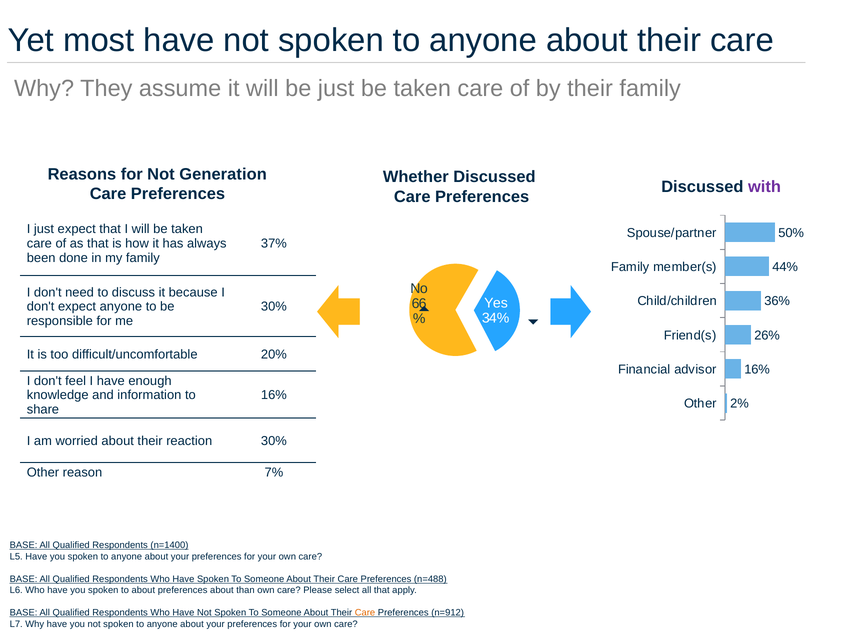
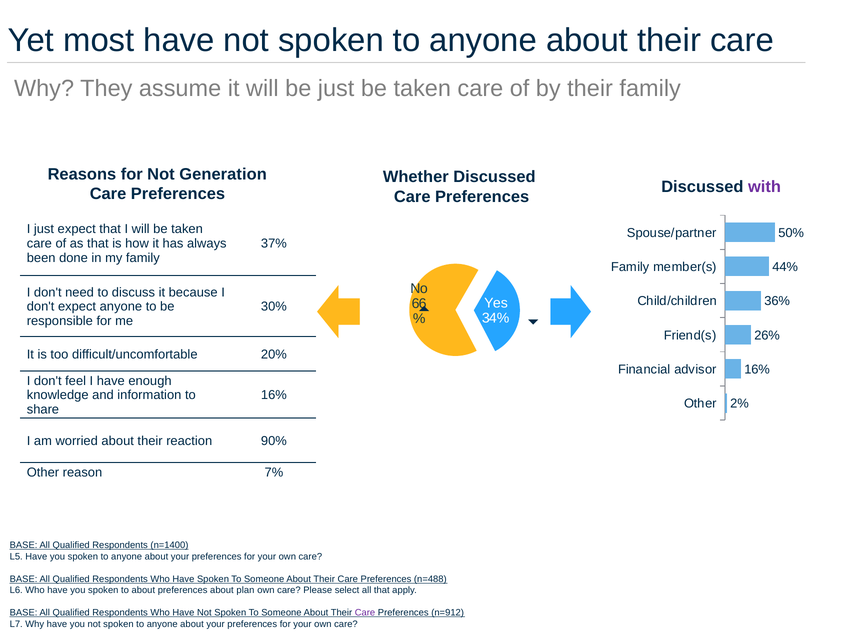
reaction 30%: 30% -> 90%
than: than -> plan
Care at (365, 612) colour: orange -> purple
